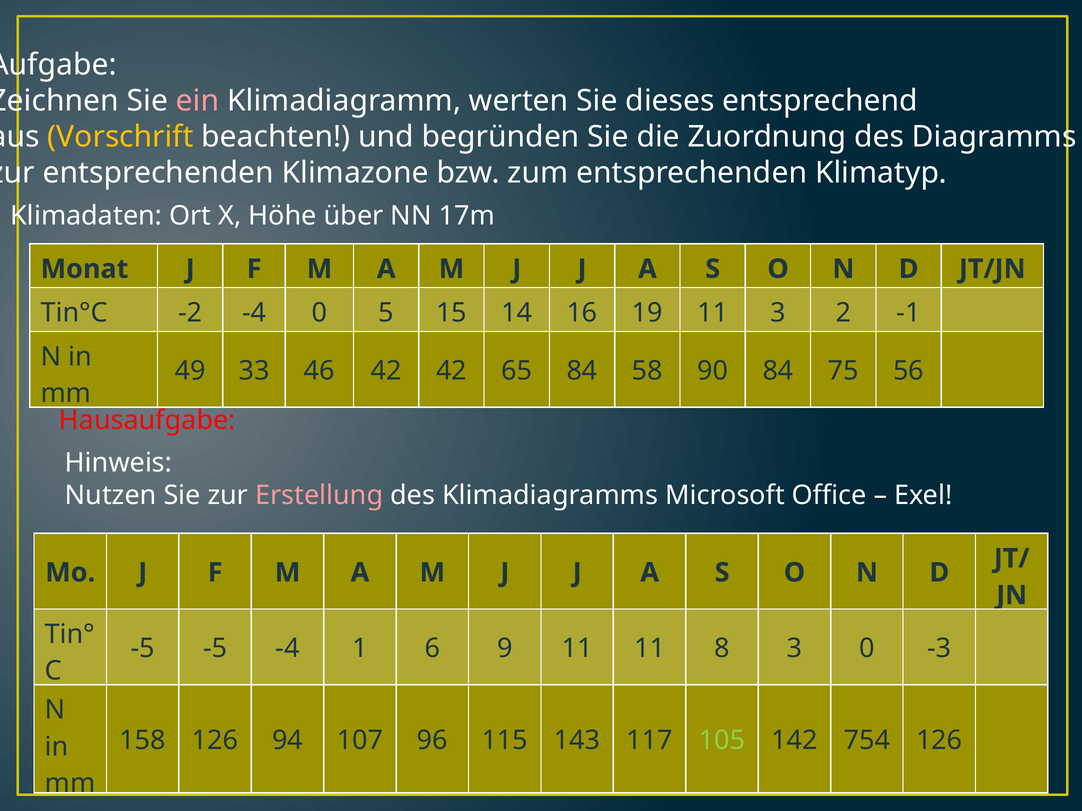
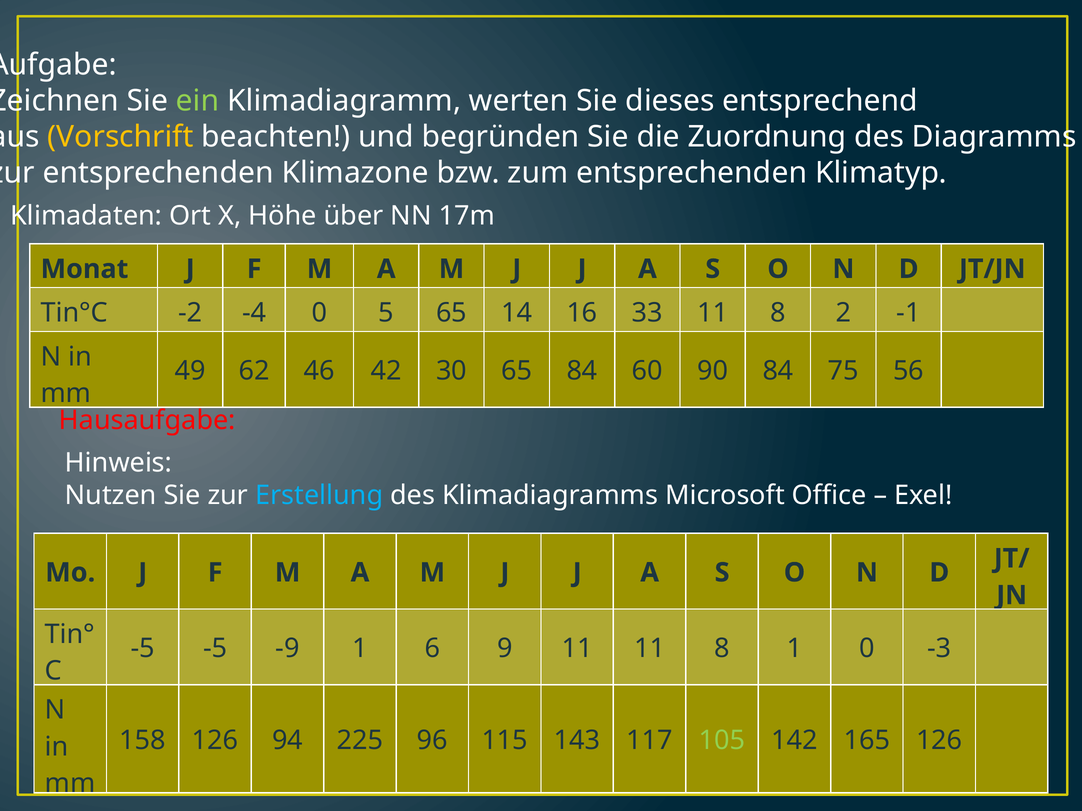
ein colour: pink -> light green
5 15: 15 -> 65
19: 19 -> 33
3 at (778, 313): 3 -> 8
33: 33 -> 62
42 42: 42 -> 30
58: 58 -> 60
Erstellung colour: pink -> light blue
-5 -4: -4 -> -9
8 3: 3 -> 1
107: 107 -> 225
754: 754 -> 165
